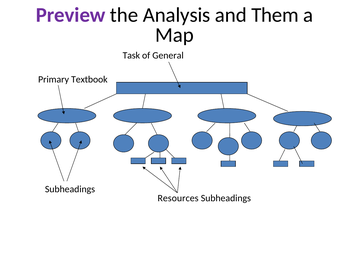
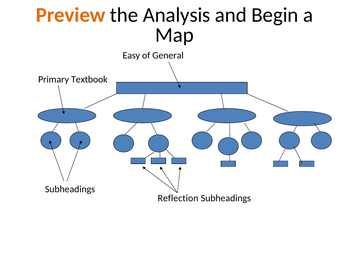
Preview colour: purple -> orange
Them: Them -> Begin
Task: Task -> Easy
Resources: Resources -> Reflection
